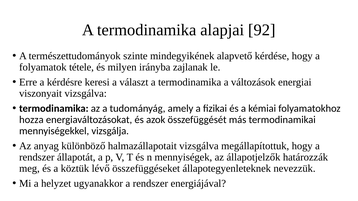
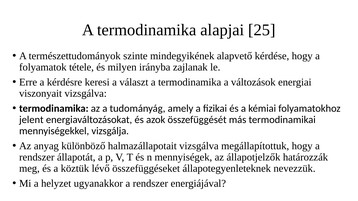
92: 92 -> 25
hozza: hozza -> jelent
